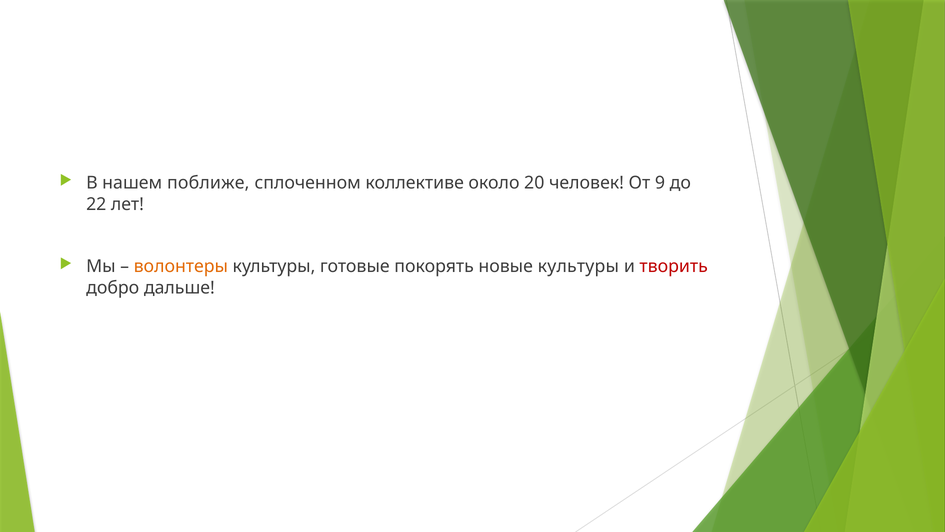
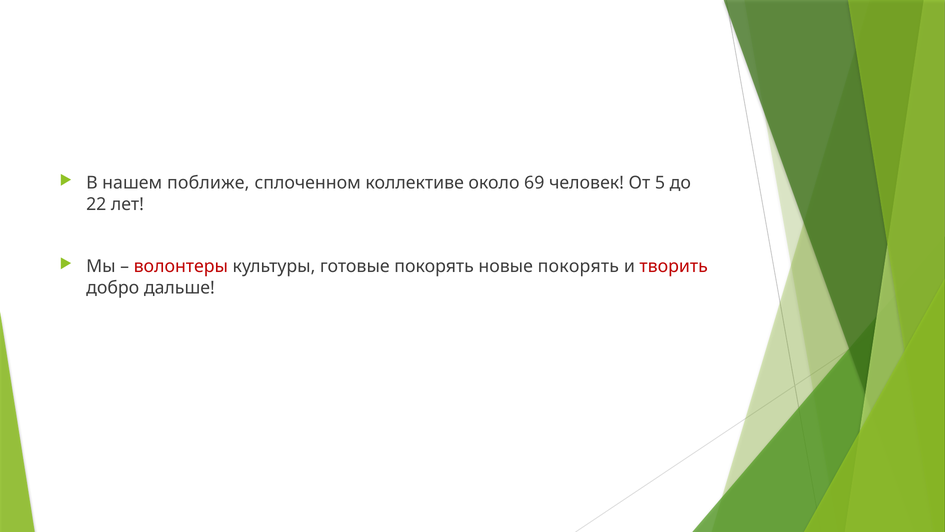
20: 20 -> 69
9: 9 -> 5
волонтеры colour: orange -> red
новые культуры: культуры -> покорять
